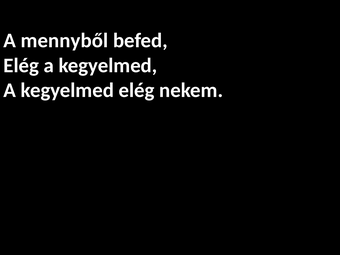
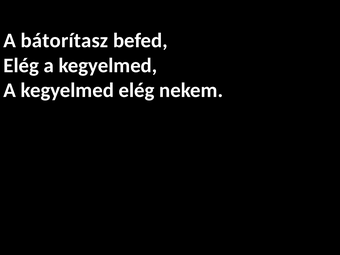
mennyből: mennyből -> bátorítasz
